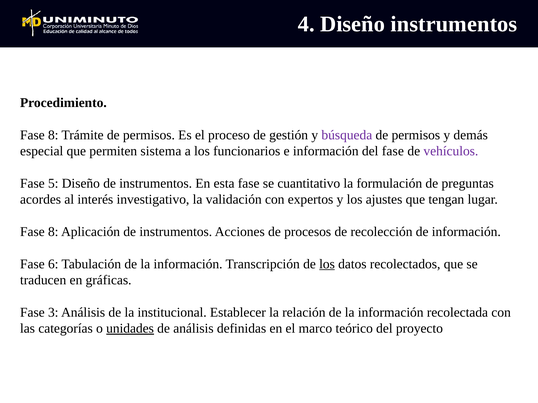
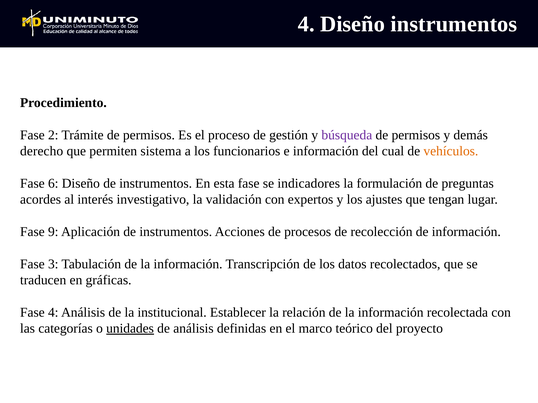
8 at (53, 135): 8 -> 2
especial: especial -> derecho
del fase: fase -> cual
vehículos colour: purple -> orange
5: 5 -> 6
cuantitativo: cuantitativo -> indicadores
8 at (53, 232): 8 -> 9
6: 6 -> 3
los at (327, 264) underline: present -> none
Fase 3: 3 -> 4
